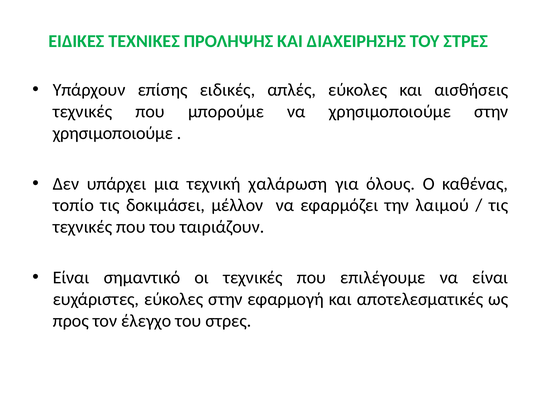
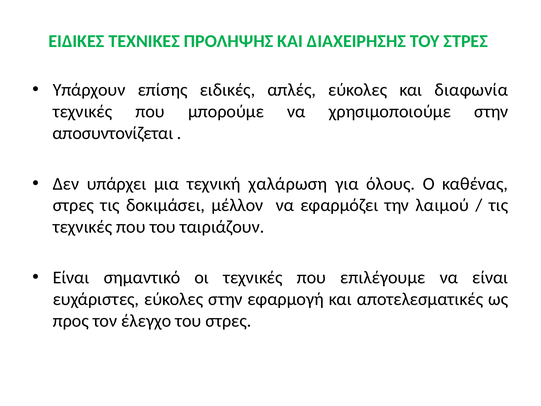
αισθήσεις: αισθήσεις -> διαφωνία
χρησιμοποιούμε at (113, 133): χρησιμοποιούμε -> αποσυντονίζεται
τοπίο at (73, 205): τοπίο -> στρες
